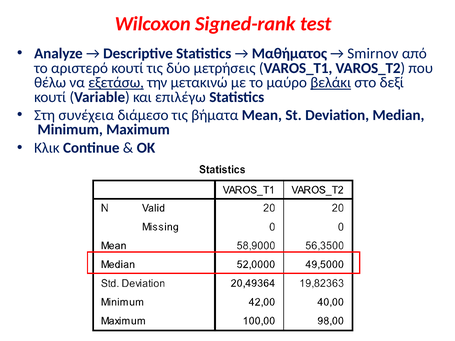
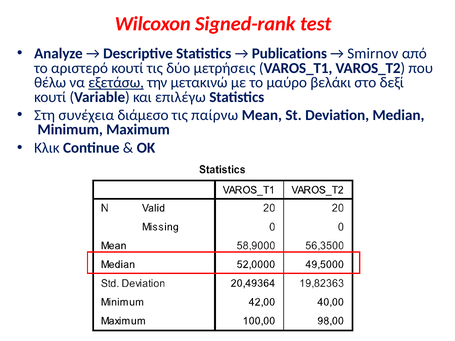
Μαθήματος: Μαθήματος -> Publications
βελάκι underline: present -> none
βήματα: βήματα -> παίρνω
